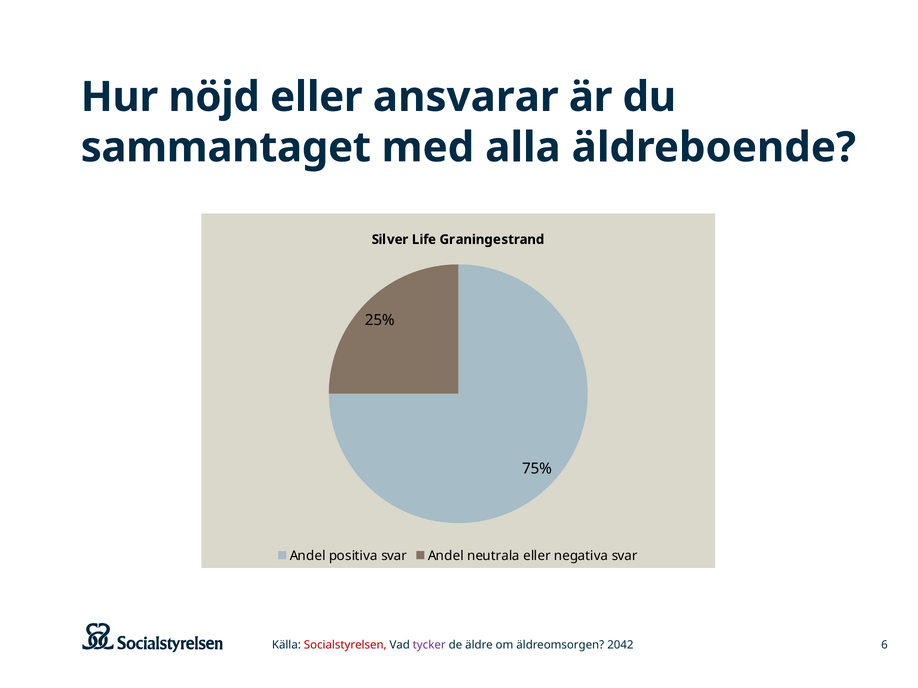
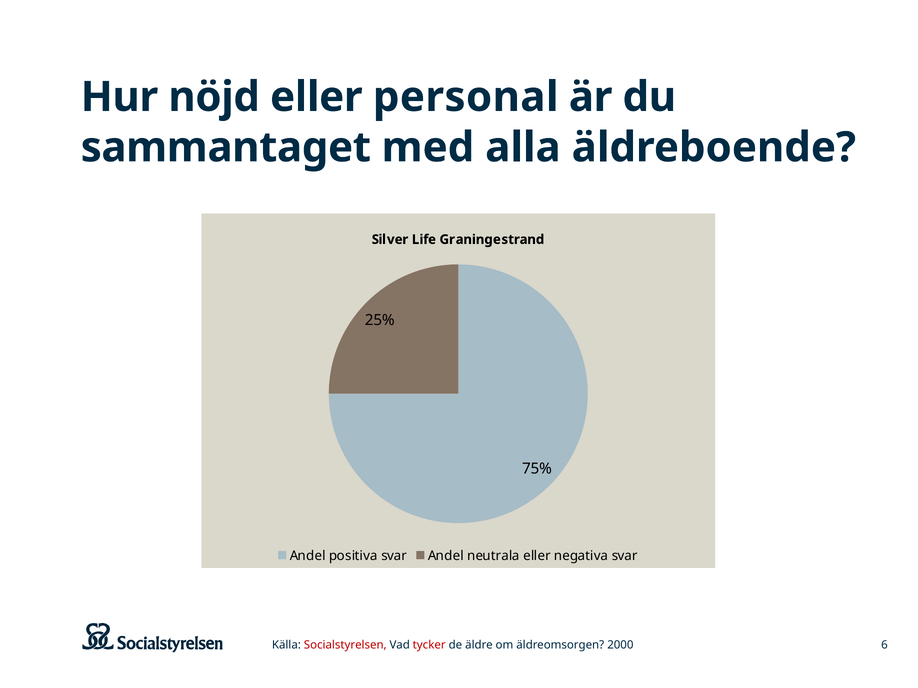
ansvarar: ansvarar -> personal
tycker colour: purple -> red
2042: 2042 -> 2000
